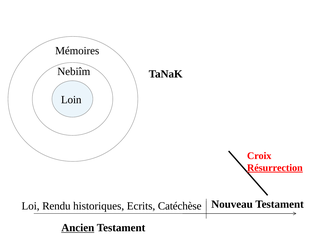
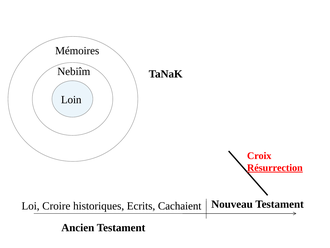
Rendu: Rendu -> Croire
Catéchèse: Catéchèse -> Cachaient
Ancien underline: present -> none
